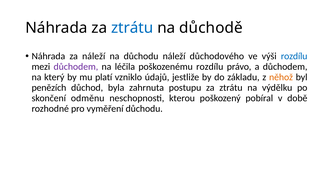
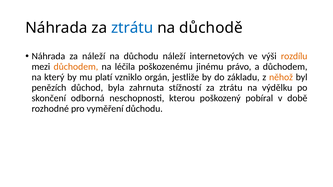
důchodového: důchodového -> internetových
rozdílu at (294, 56) colour: blue -> orange
důchodem at (76, 67) colour: purple -> orange
poškozenému rozdílu: rozdílu -> jinému
údajů: údajů -> orgán
postupu: postupu -> stížností
odměnu: odměnu -> odborná
